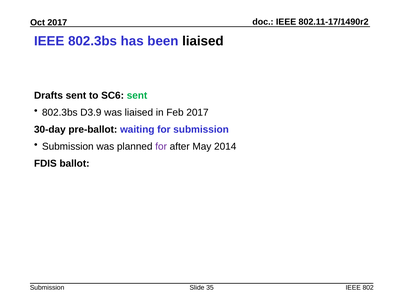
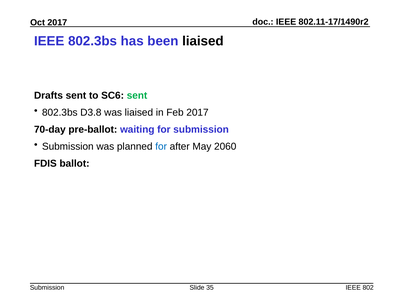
D3.9: D3.9 -> D3.8
30-day: 30-day -> 70-day
for at (161, 146) colour: purple -> blue
2014: 2014 -> 2060
